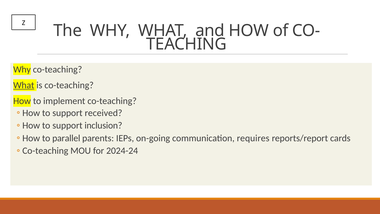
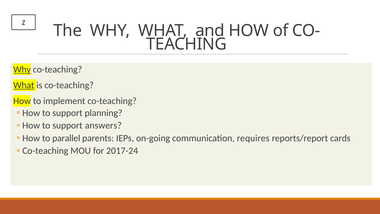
Why at (22, 69) underline: none -> present
received: received -> planning
inclusion: inclusion -> answers
2024-24: 2024-24 -> 2017-24
